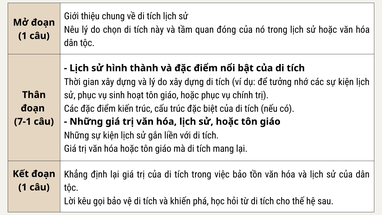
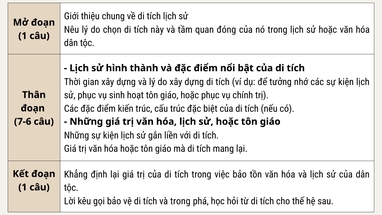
7-1: 7-1 -> 7-6
và khiến: khiến -> trong
